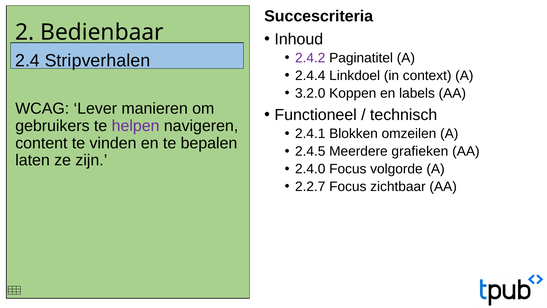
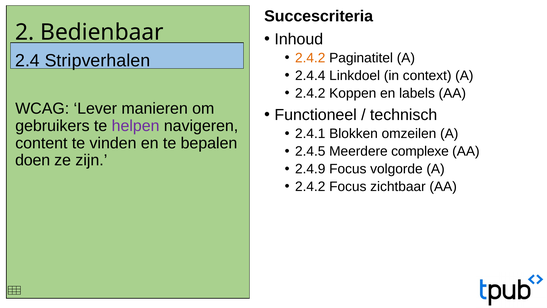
2.4.2 at (310, 58) colour: purple -> orange
3.2.0 at (310, 93): 3.2.0 -> 2.4.2
grafieken: grafieken -> complexe
laten: laten -> doen
2.4.0: 2.4.0 -> 2.4.9
2.2.7 at (310, 186): 2.2.7 -> 2.4.2
